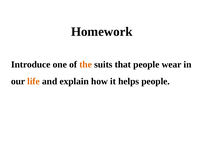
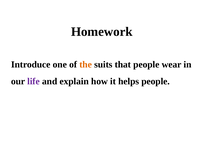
life colour: orange -> purple
